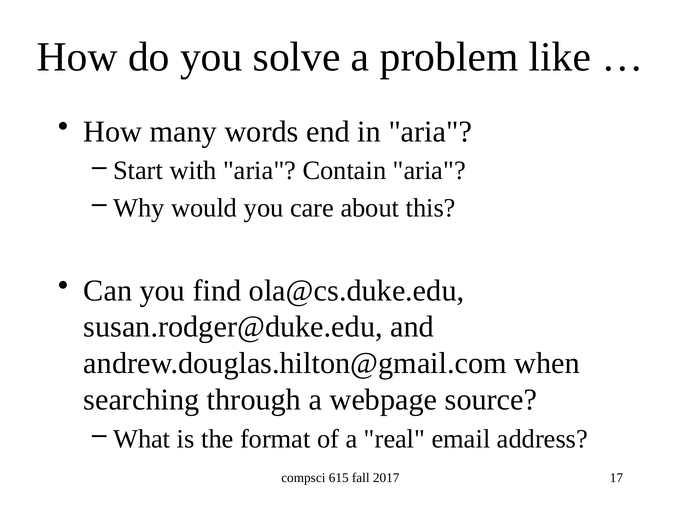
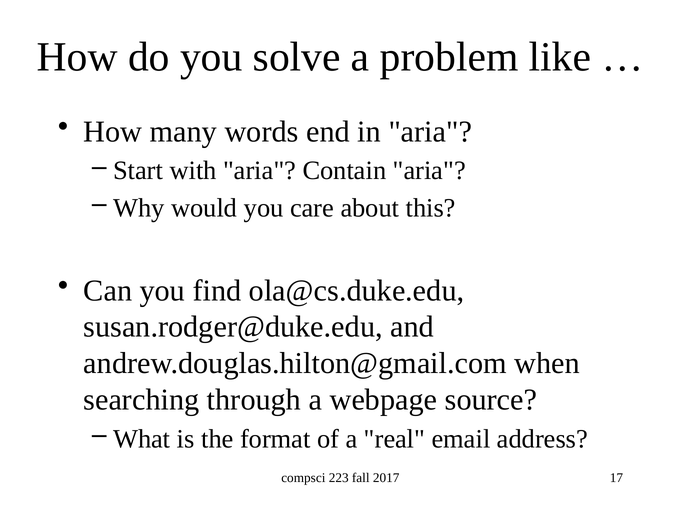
615: 615 -> 223
